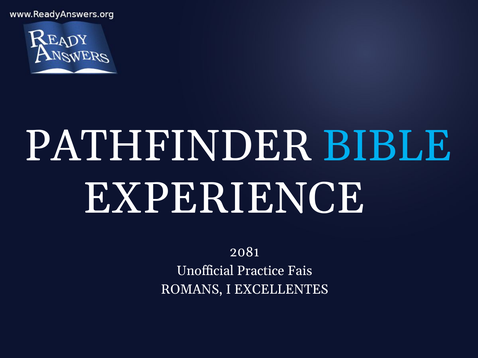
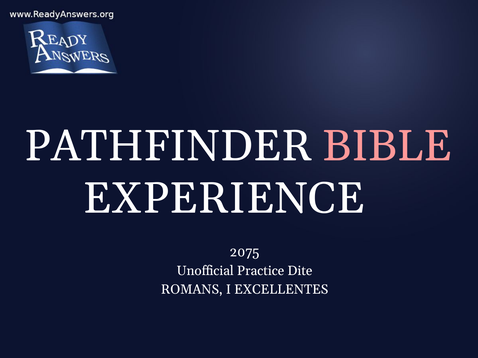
BIBLE colour: light blue -> pink
2081: 2081 -> 2075
Fais: Fais -> Dite
